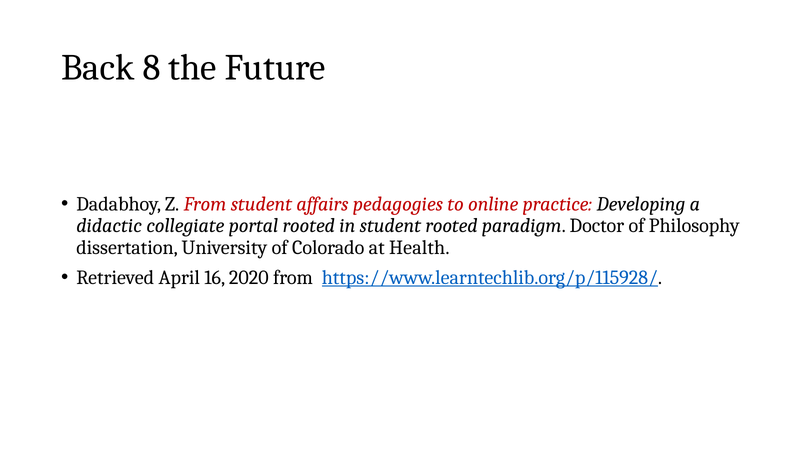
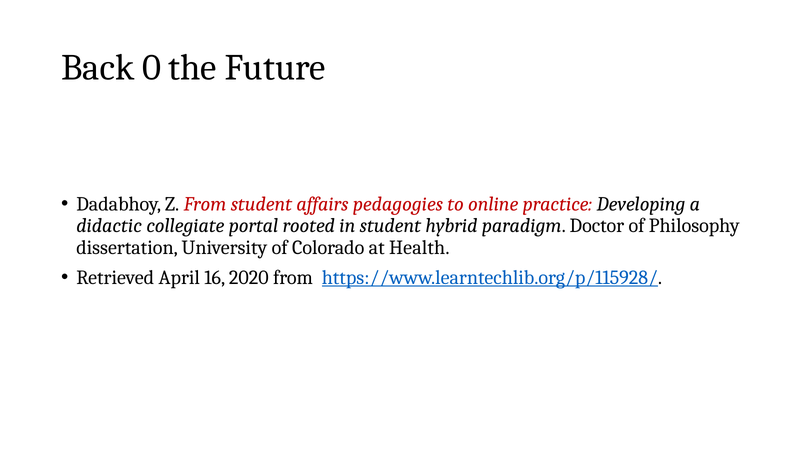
8: 8 -> 0
student rooted: rooted -> hybrid
